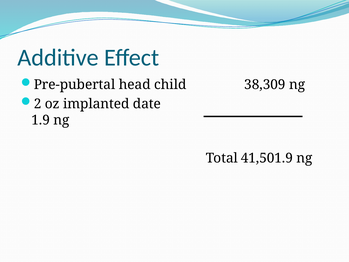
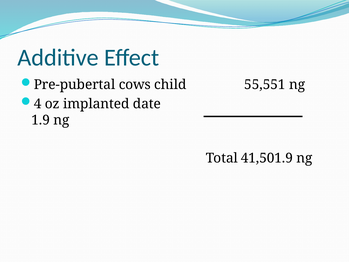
head: head -> cows
38,309: 38,309 -> 55,551
2: 2 -> 4
